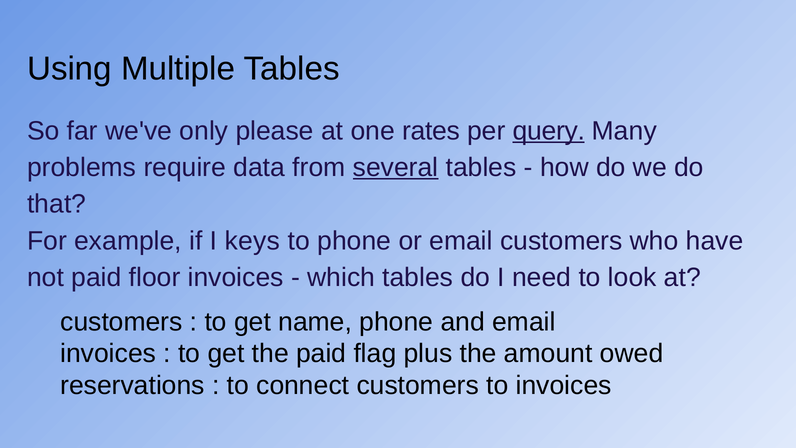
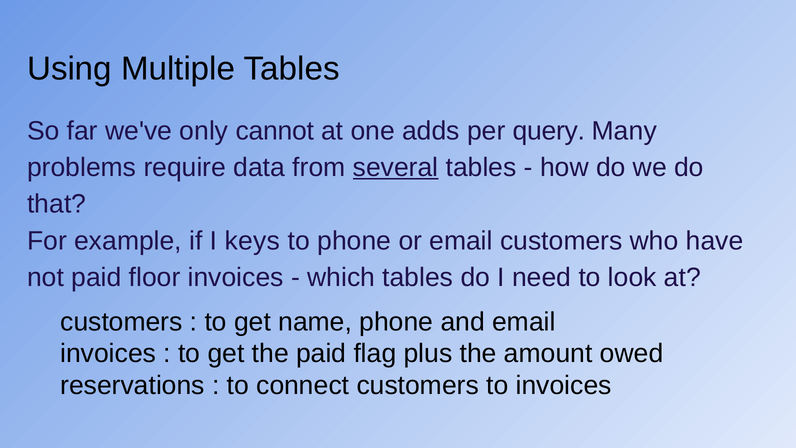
please: please -> cannot
rates: rates -> adds
query underline: present -> none
